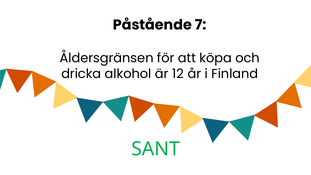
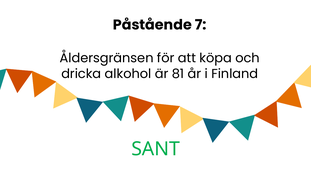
12: 12 -> 81
